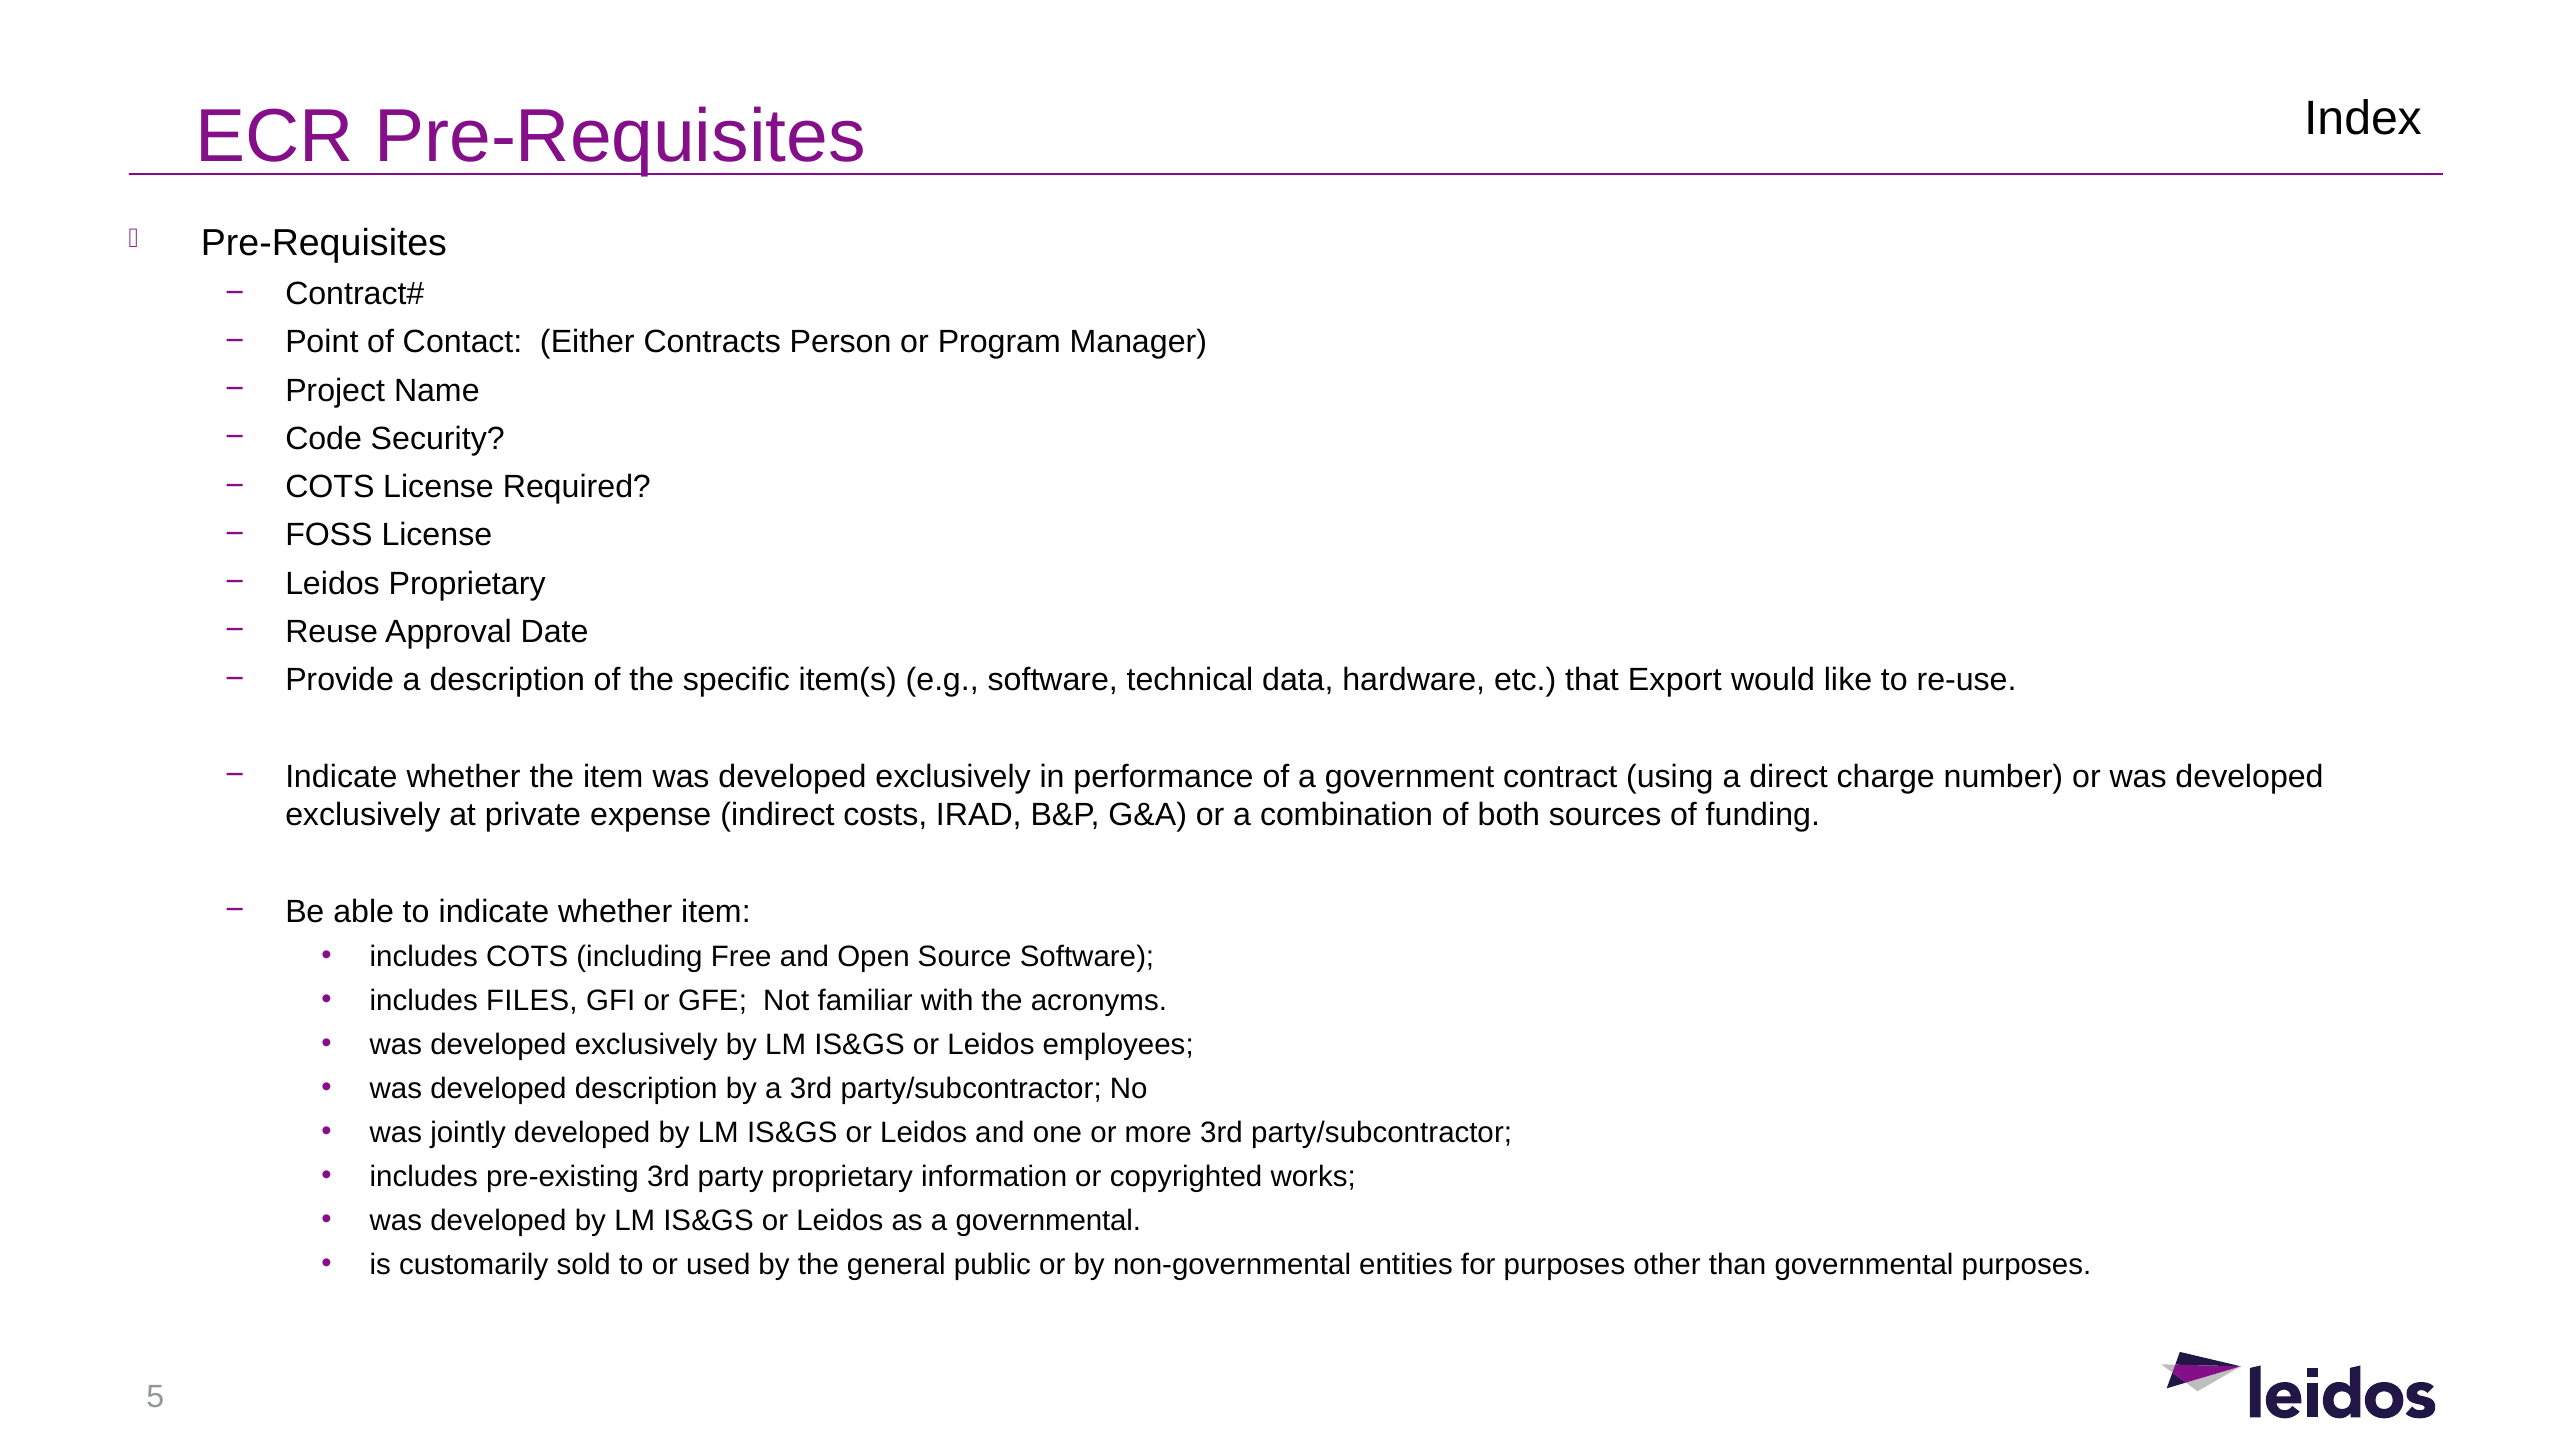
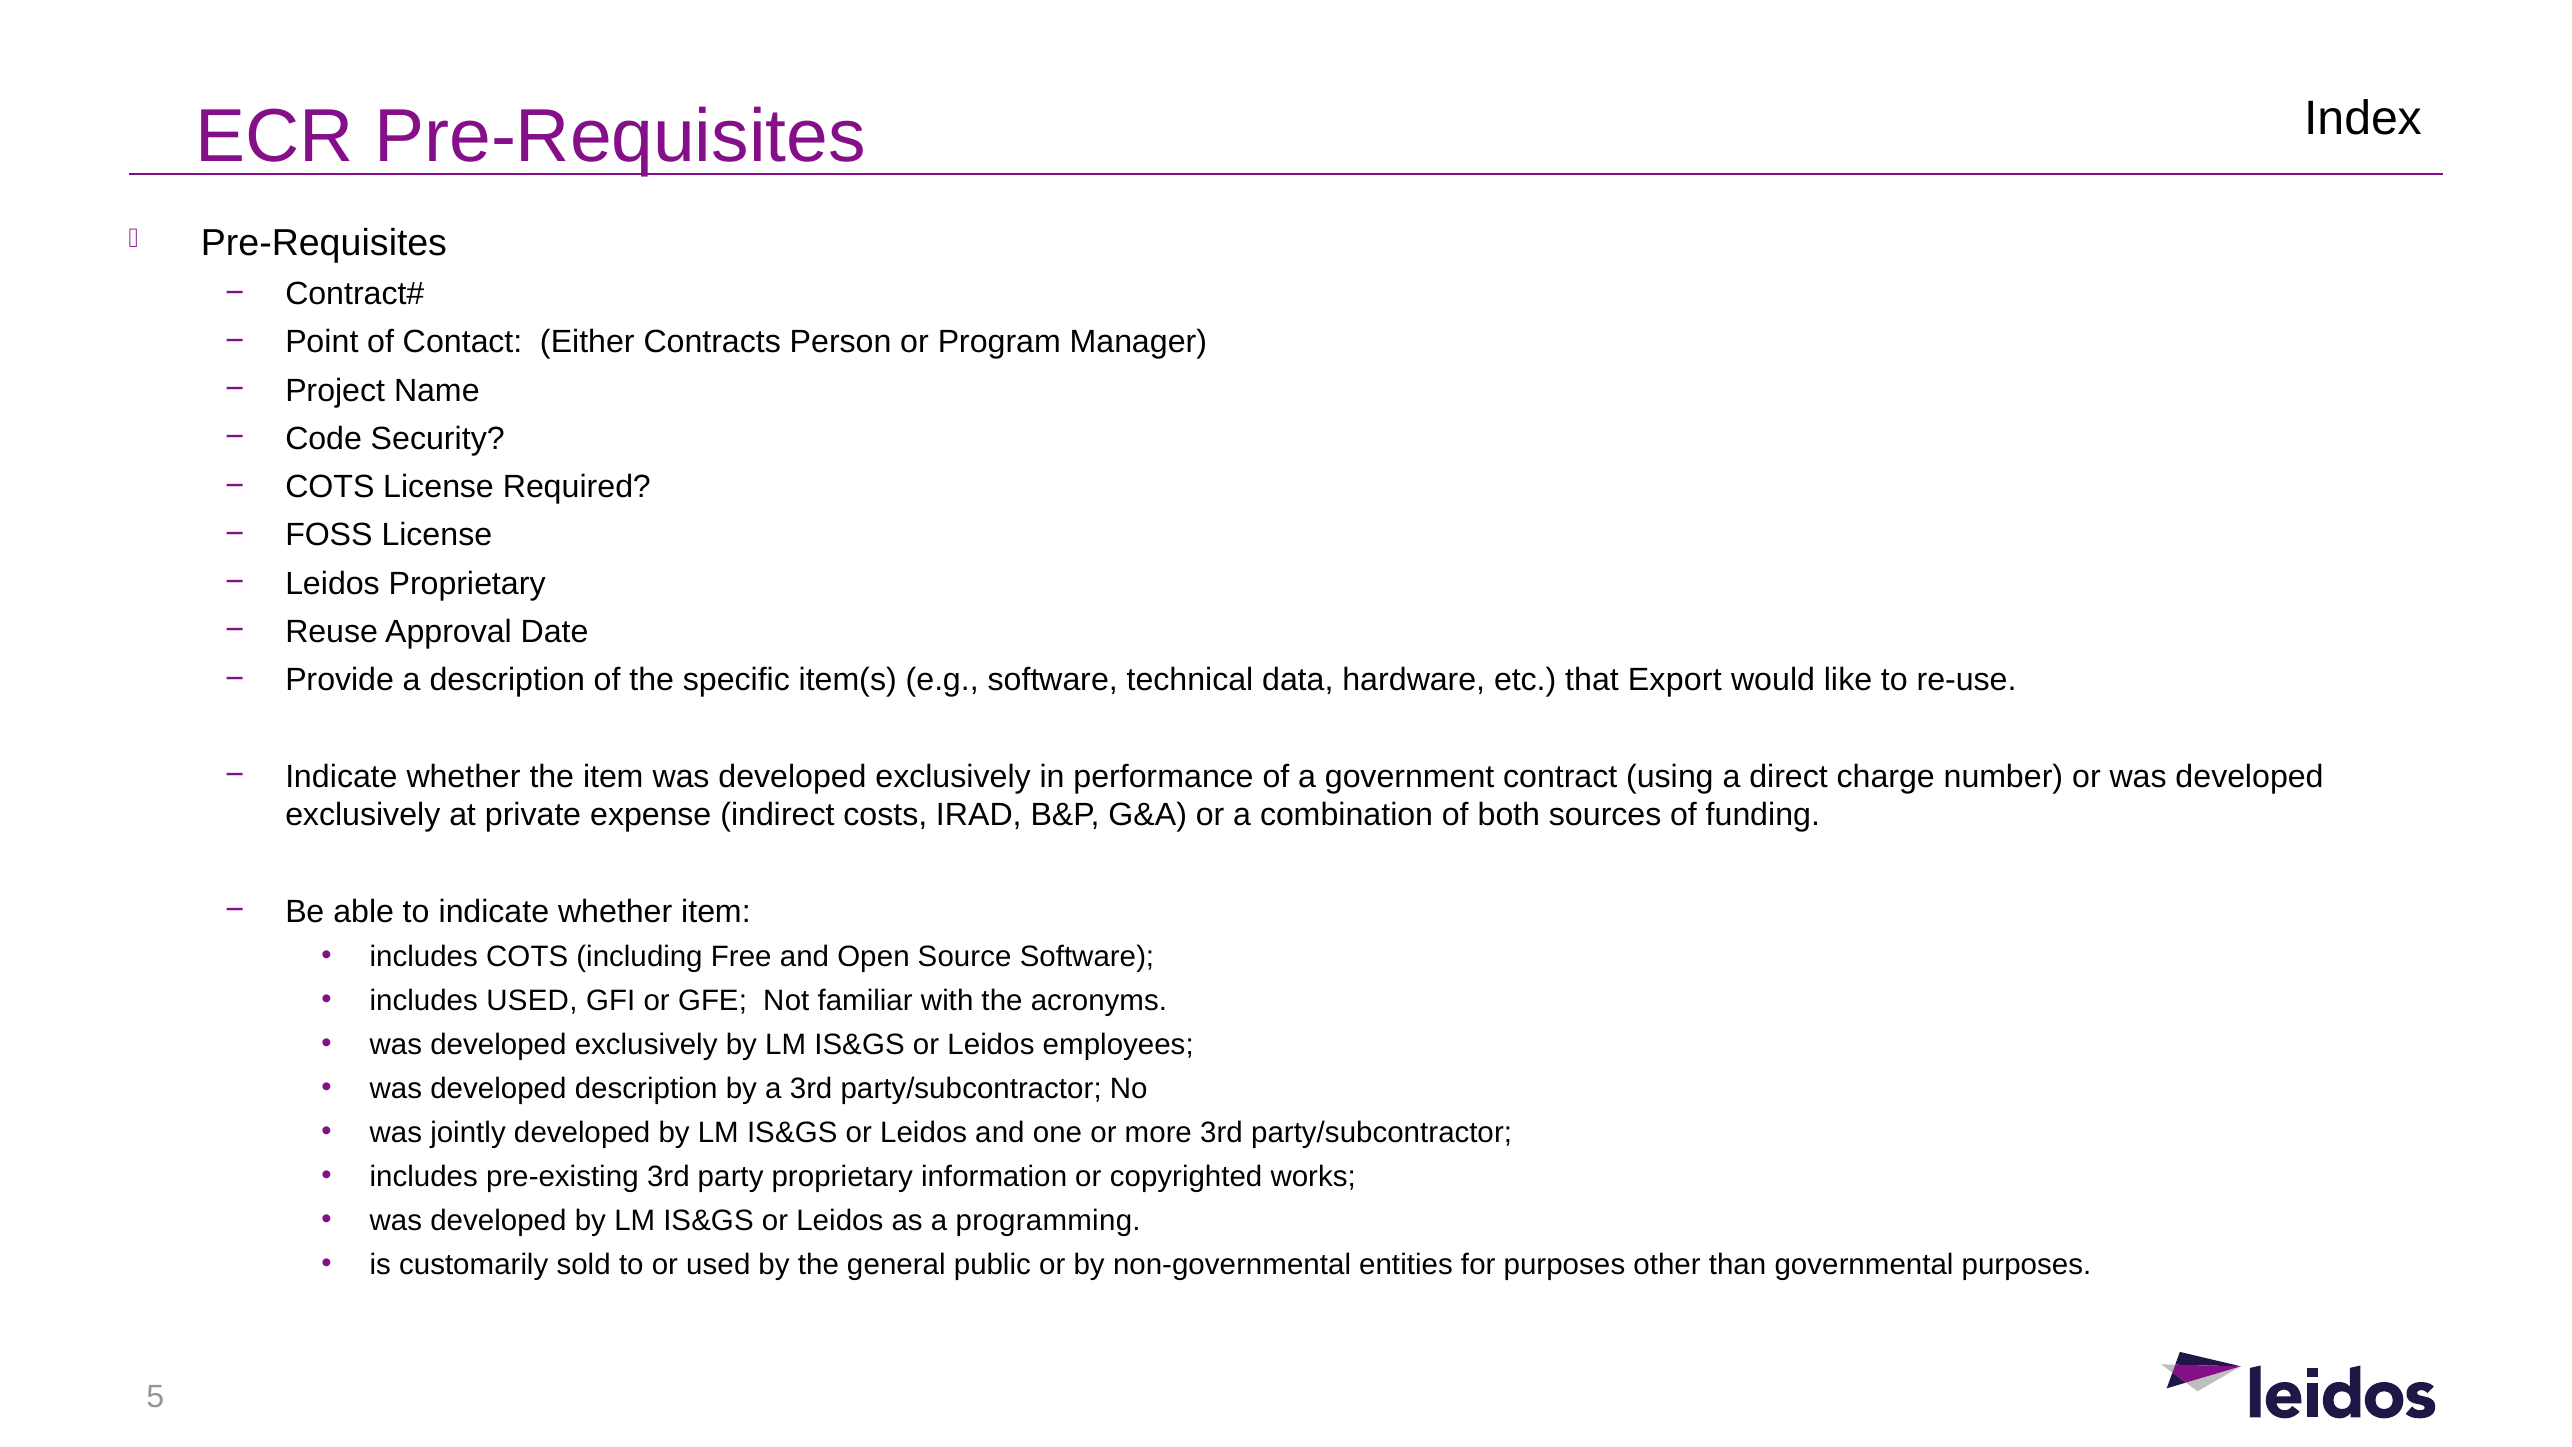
includes FILES: FILES -> USED
a governmental: governmental -> programming
